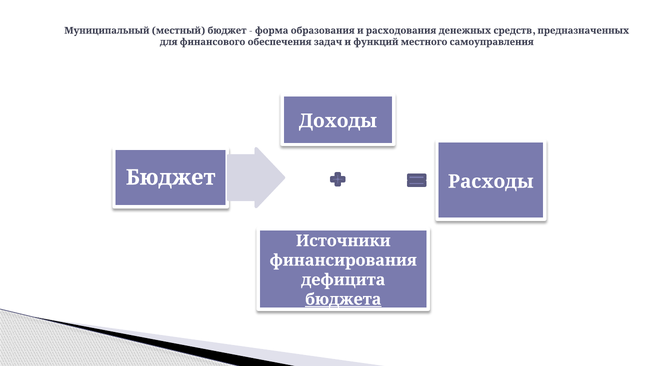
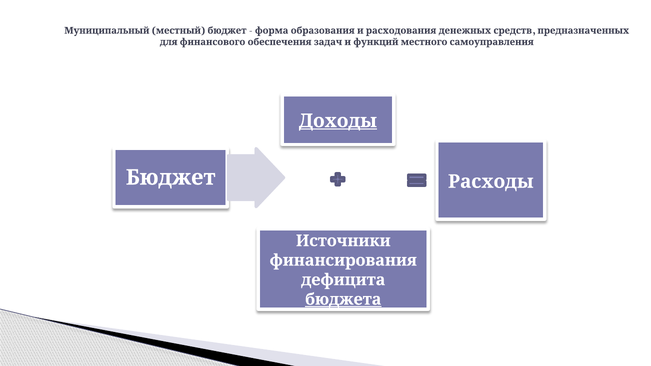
Доходы underline: none -> present
